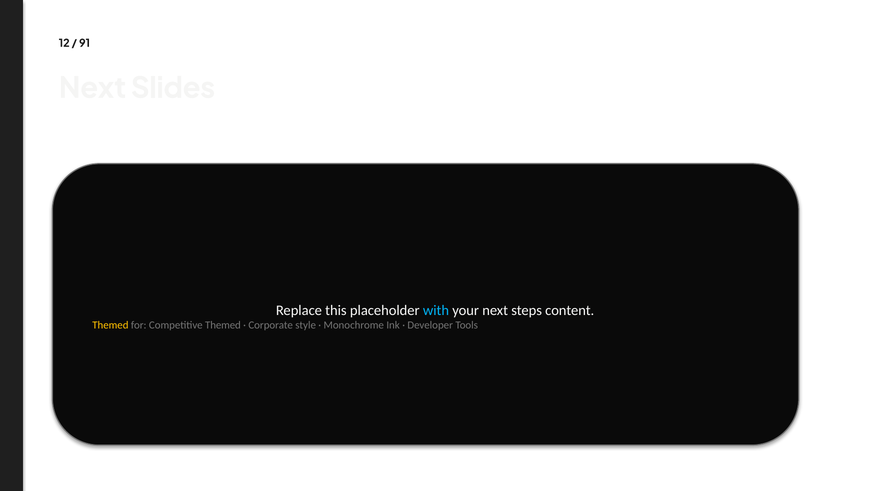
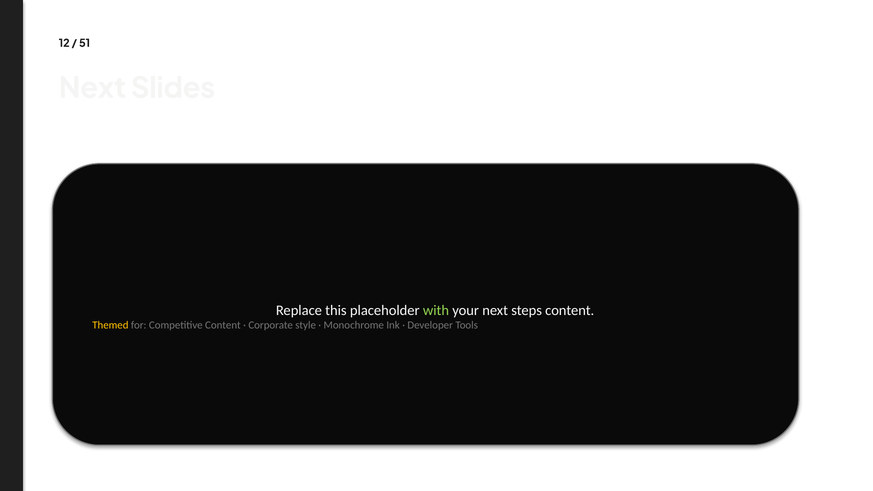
91: 91 -> 51
with colour: light blue -> light green
Competitive Themed: Themed -> Content
